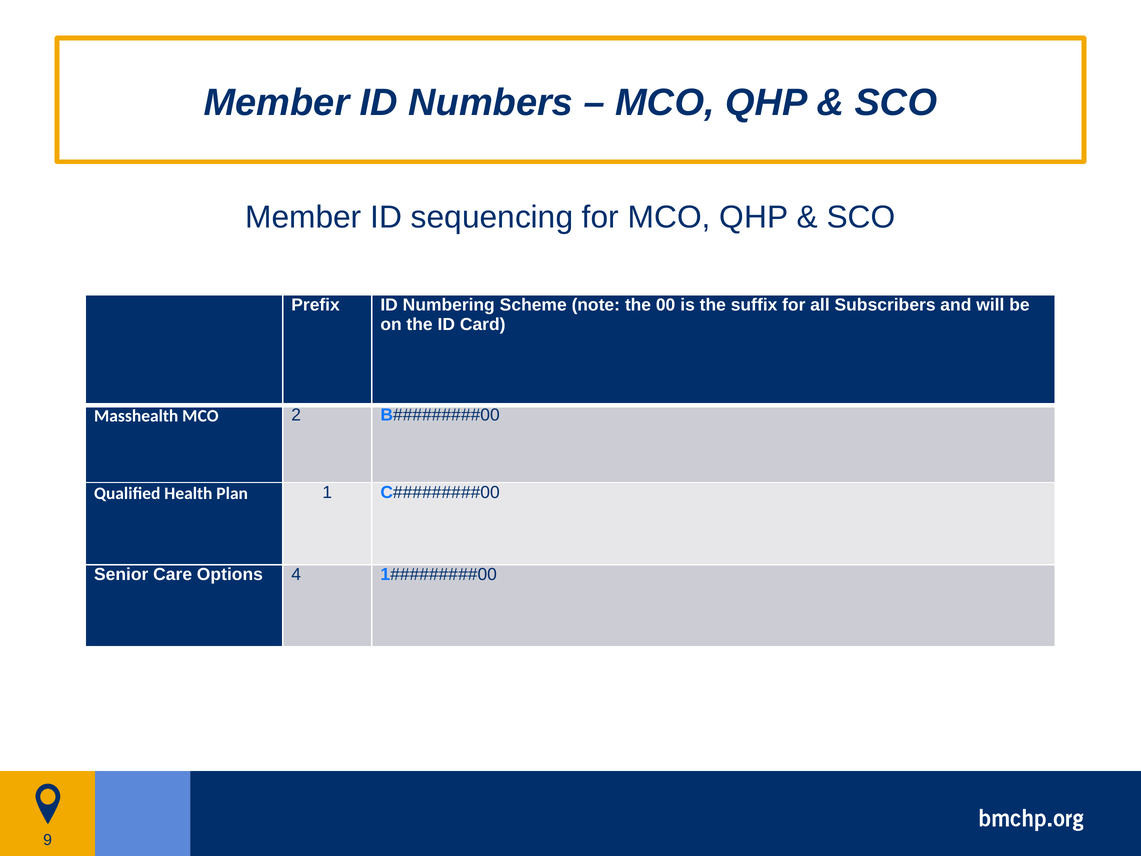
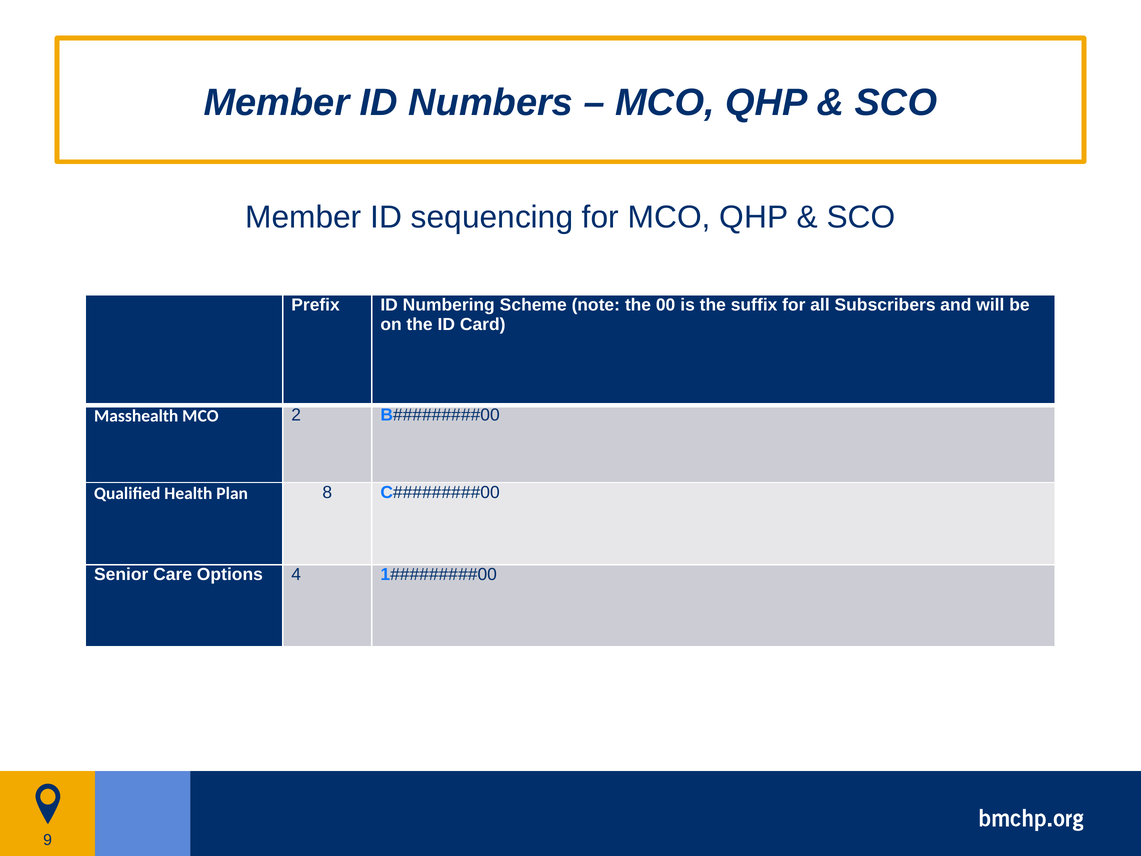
1: 1 -> 8
